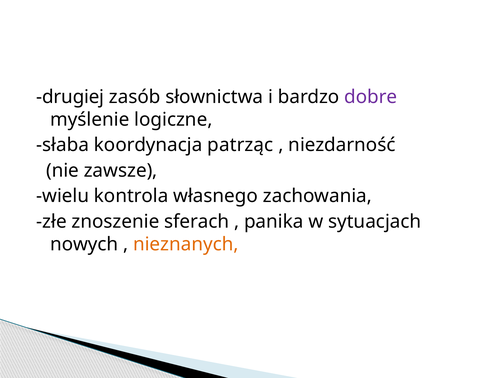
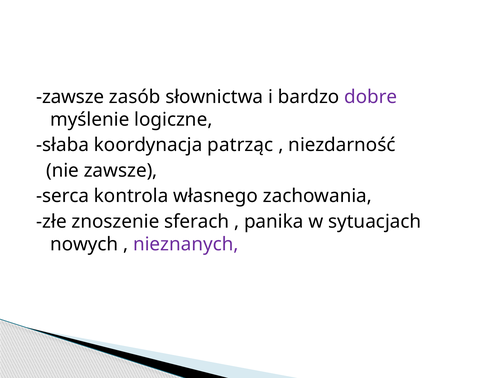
drugiej at (70, 97): drugiej -> zawsze
wielu: wielu -> serca
nieznanych colour: orange -> purple
